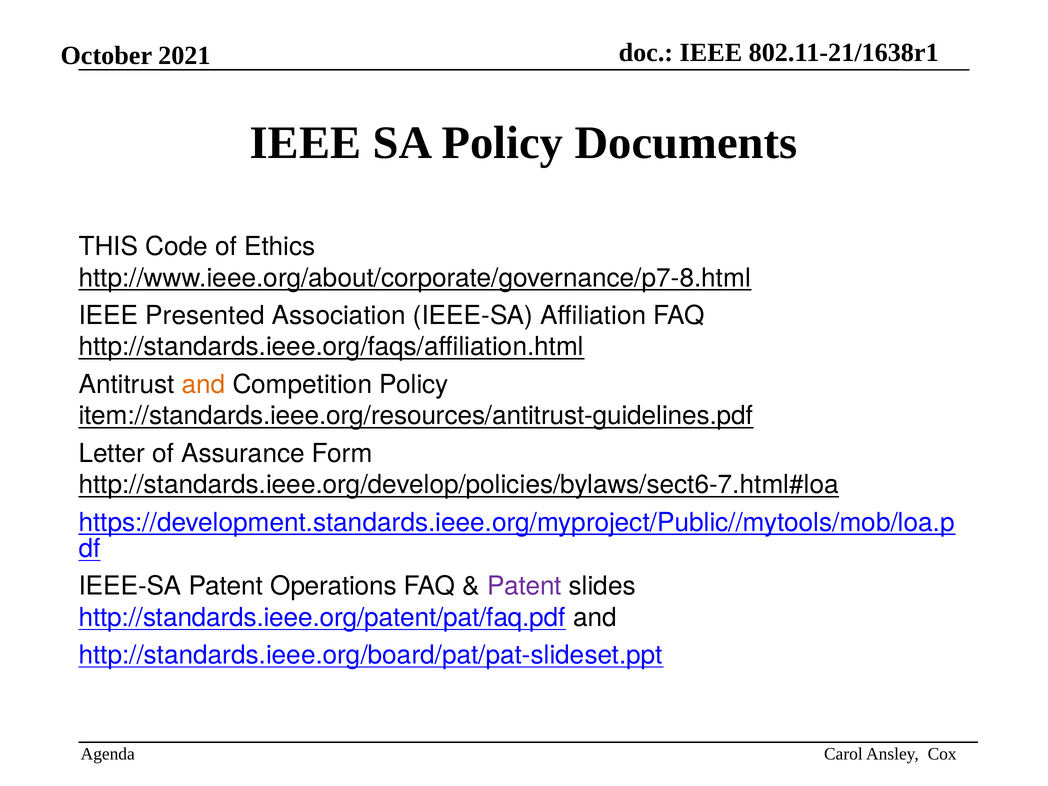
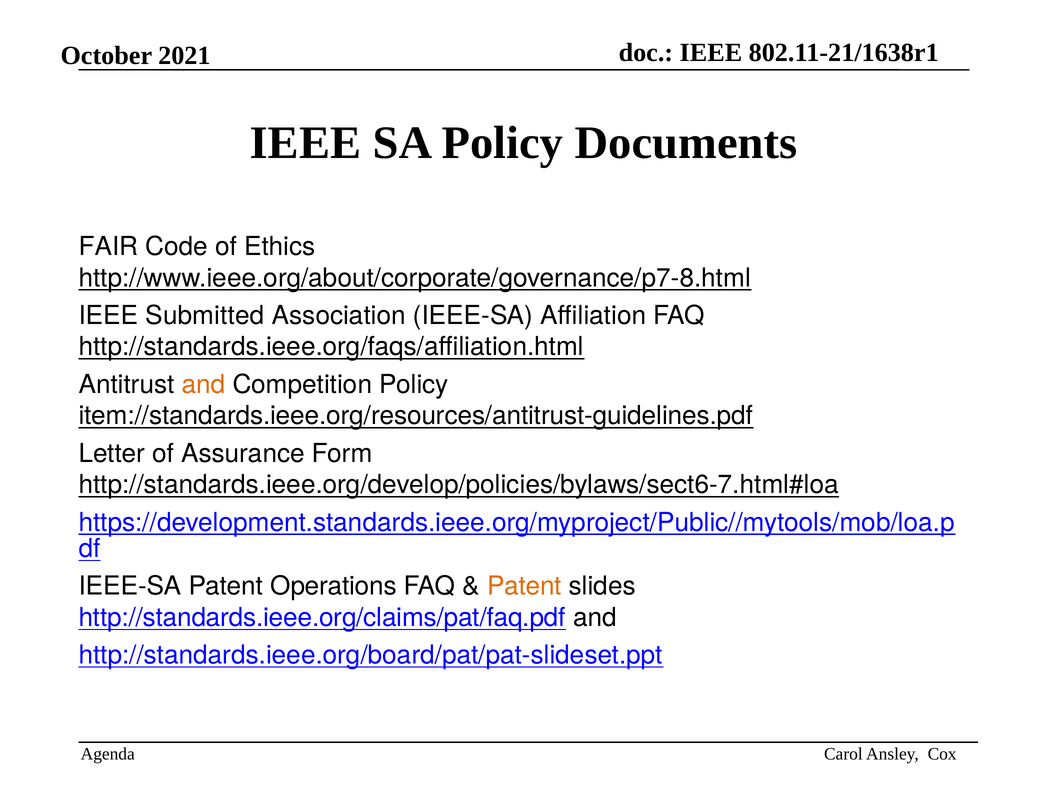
THIS: THIS -> FAIR
Presented: Presented -> Submitted
Patent at (524, 586) colour: purple -> orange
http://standards.ieee.org/patent/pat/faq.pdf: http://standards.ieee.org/patent/pat/faq.pdf -> http://standards.ieee.org/claims/pat/faq.pdf
